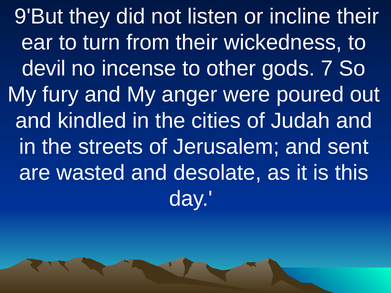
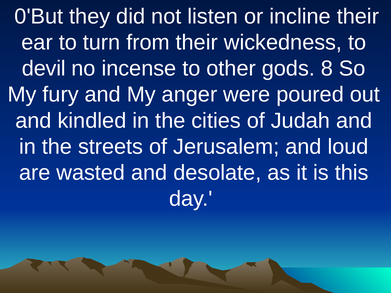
9'But: 9'But -> 0'But
7: 7 -> 8
sent: sent -> loud
